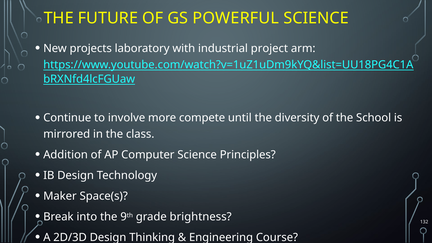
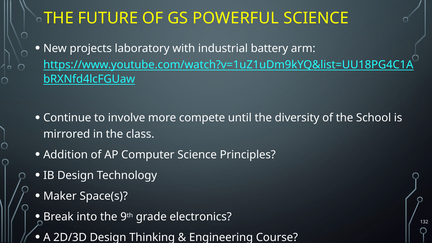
project: project -> battery
brightness: brightness -> electronics
